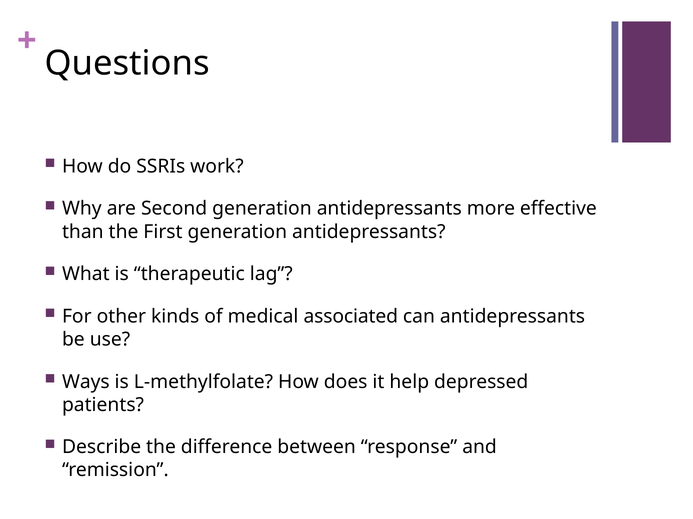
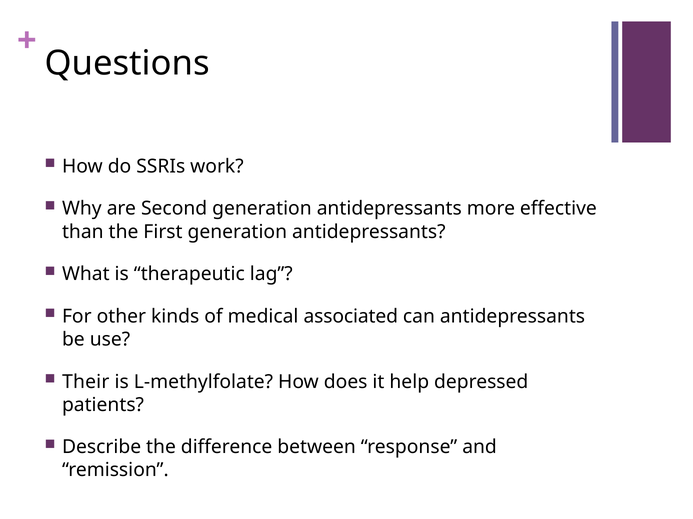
Ways: Ways -> Their
